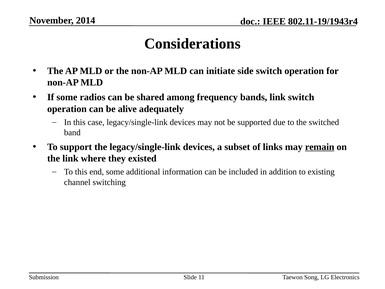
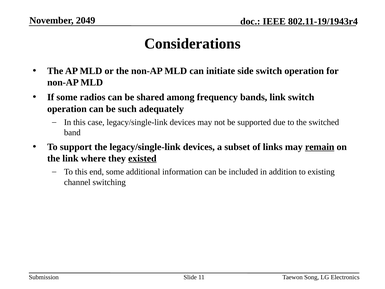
2014: 2014 -> 2049
alive: alive -> such
existed underline: none -> present
